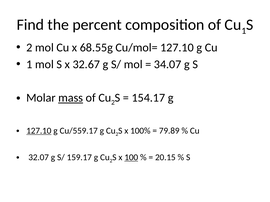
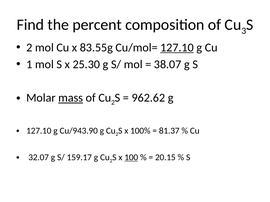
Cu 1: 1 -> 3
68.55g: 68.55g -> 83.55g
127.10 at (177, 48) underline: none -> present
32.67: 32.67 -> 25.30
34.07: 34.07 -> 38.07
154.17: 154.17 -> 962.62
127.10 at (39, 131) underline: present -> none
Cu/559.17: Cu/559.17 -> Cu/943.90
79.89: 79.89 -> 81.37
